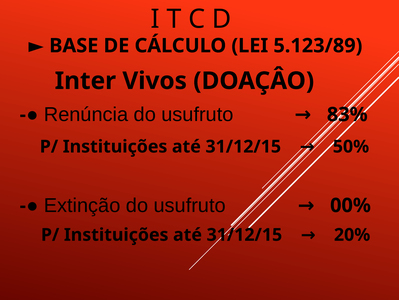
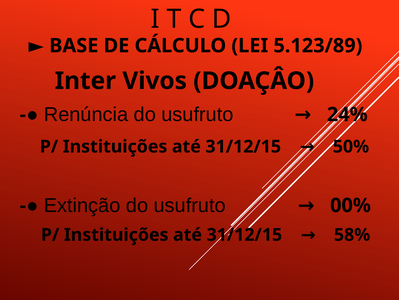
83%: 83% -> 24%
20%: 20% -> 58%
